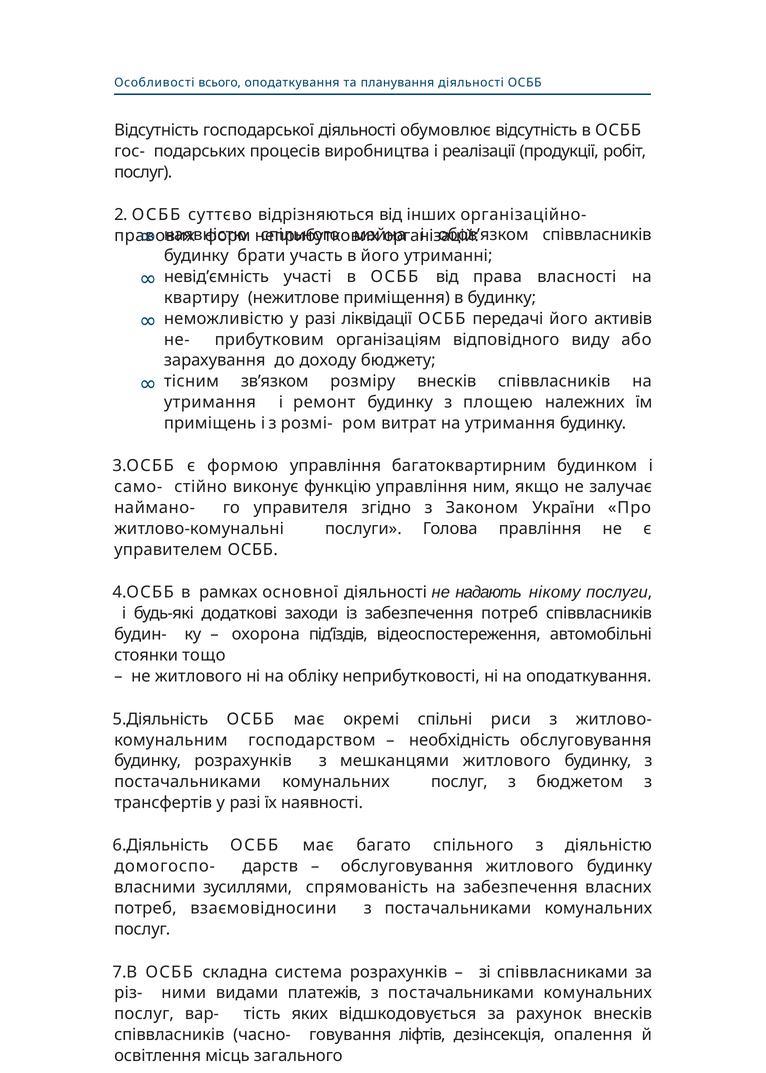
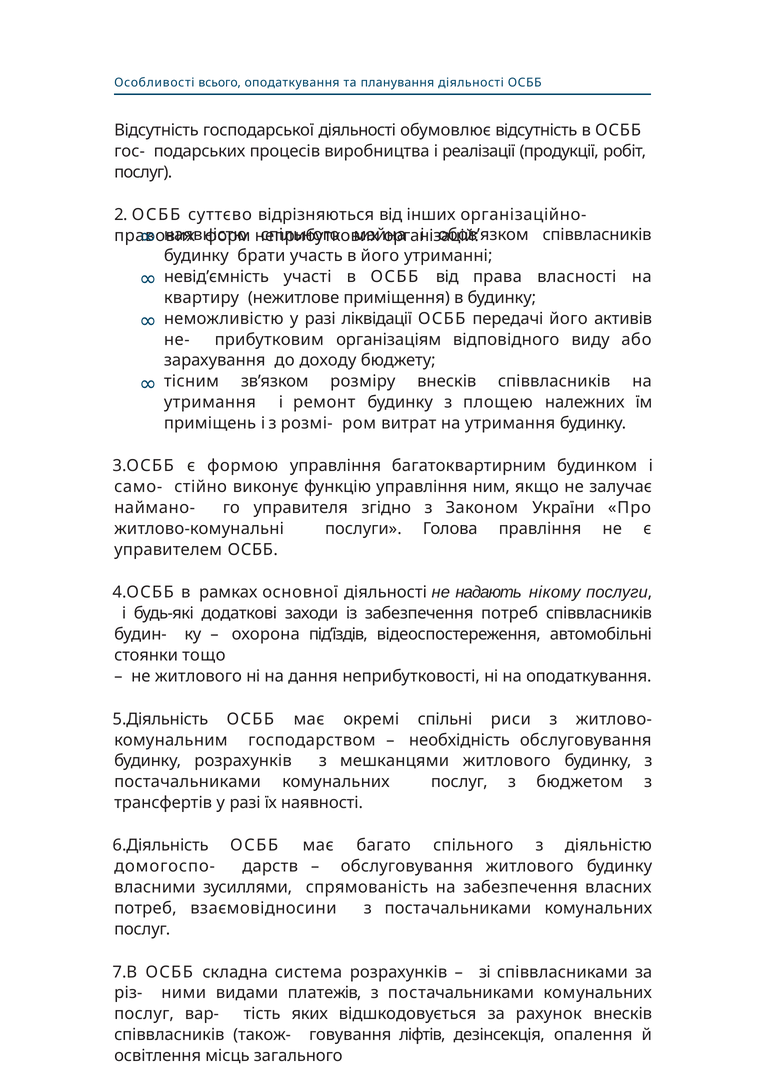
обліку: обліку -> дання
часно-: часно- -> також-
